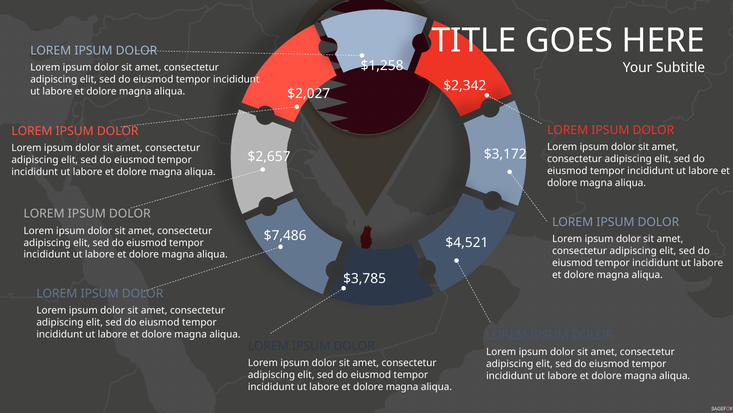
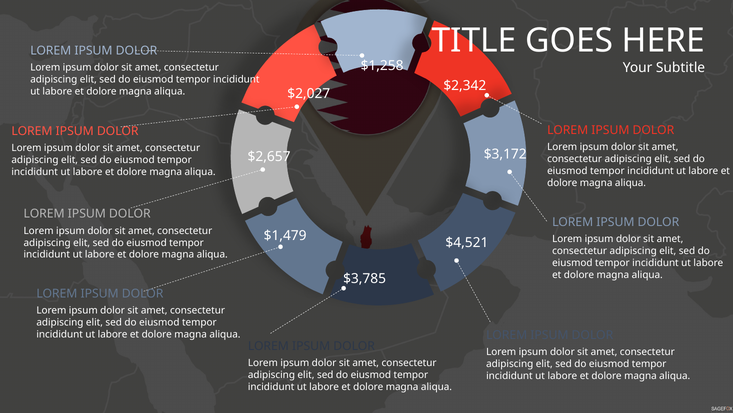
$7,486: $7,486 -> $1,479
